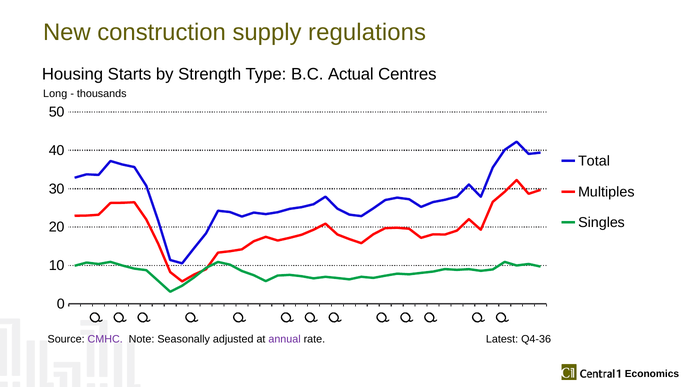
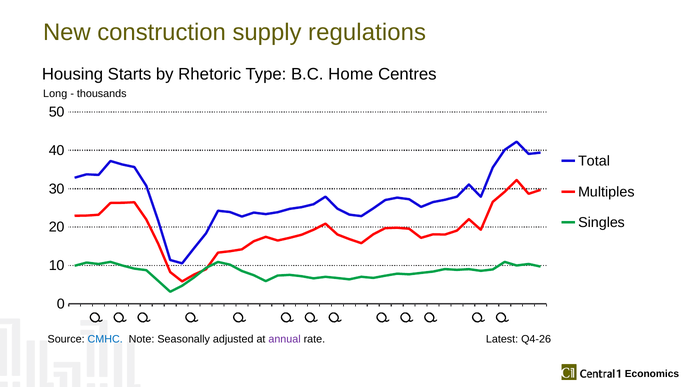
Strength: Strength -> Rhetoric
Actual: Actual -> Home
CMHC colour: purple -> blue
Q4-36: Q4-36 -> Q4-26
